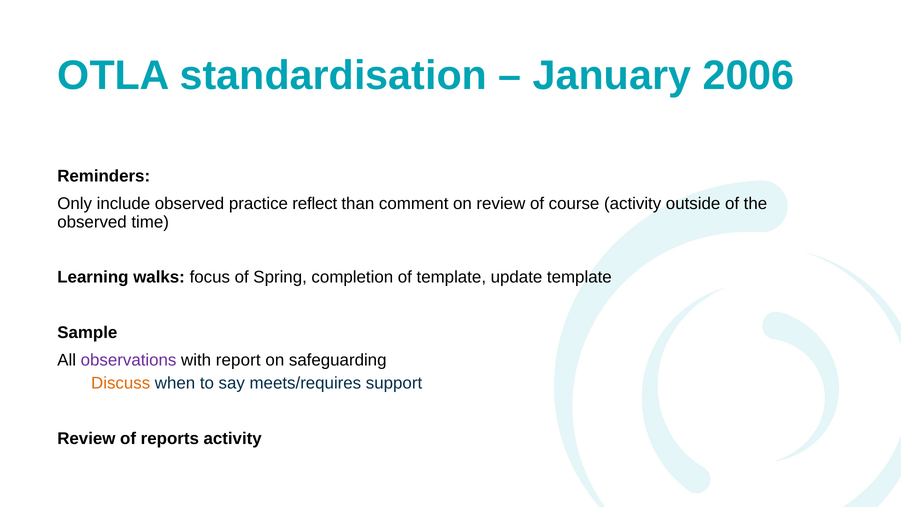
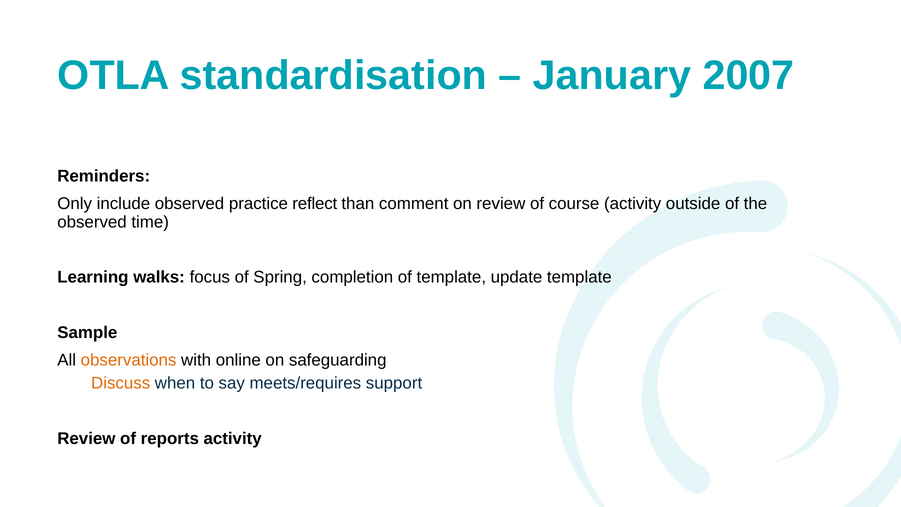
2006: 2006 -> 2007
observations colour: purple -> orange
report: report -> online
